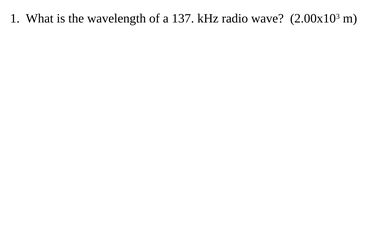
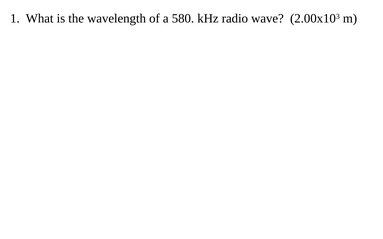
137: 137 -> 580
